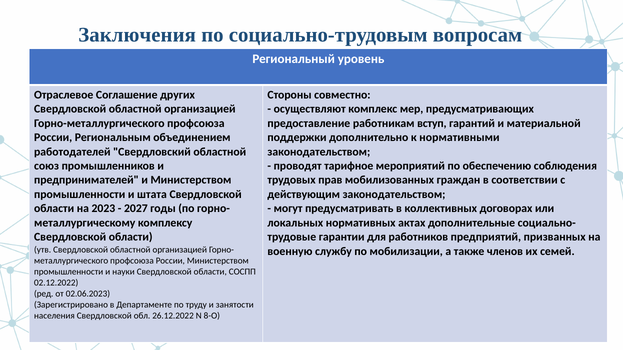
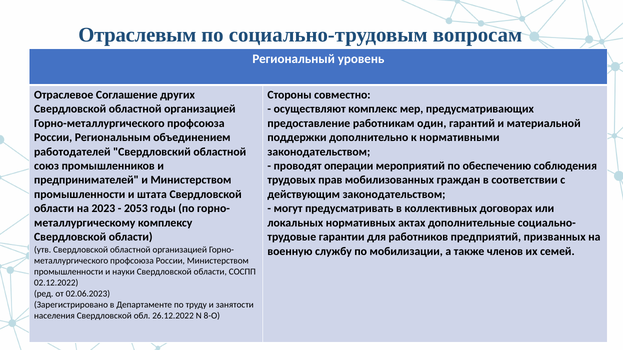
Заключения: Заключения -> Отраслевым
вступ: вступ -> один
тарифное: тарифное -> операции
2027: 2027 -> 2053
